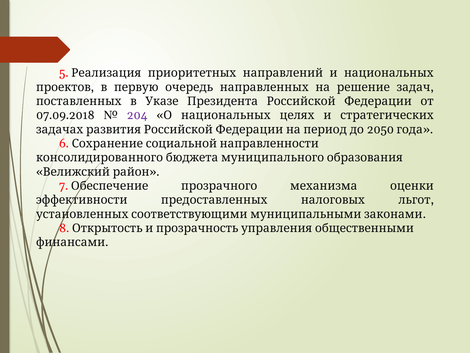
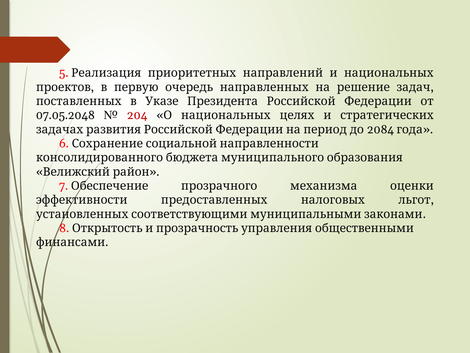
07.09.2018: 07.09.2018 -> 07.05.2048
204 colour: purple -> red
2050: 2050 -> 2084
